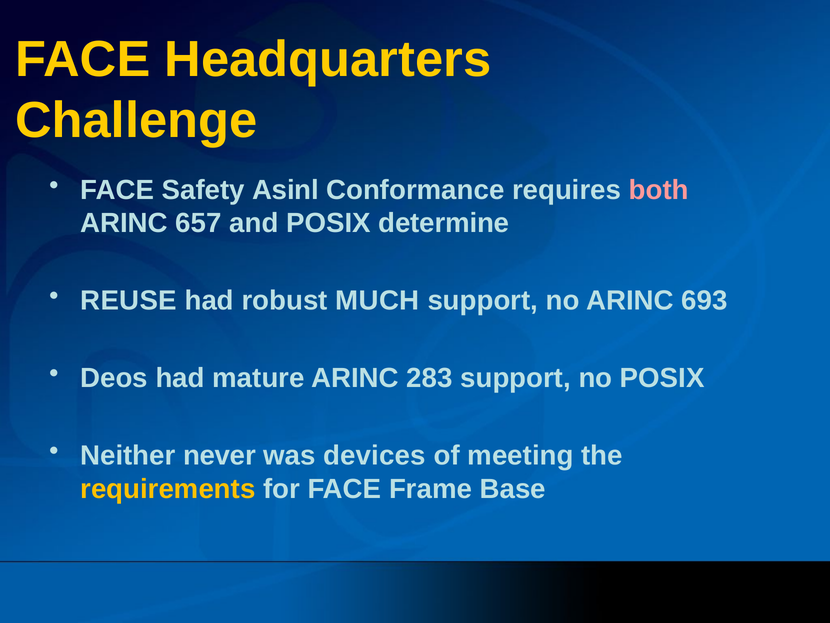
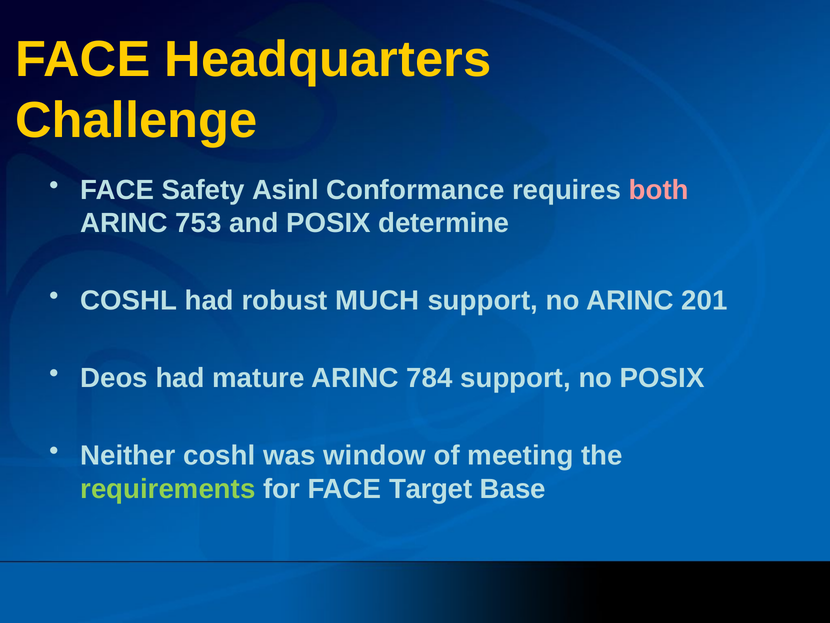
657: 657 -> 753
REUSE at (129, 301): REUSE -> COSHL
693: 693 -> 201
283: 283 -> 784
Neither never: never -> coshl
devices: devices -> window
requirements colour: yellow -> light green
Frame: Frame -> Target
